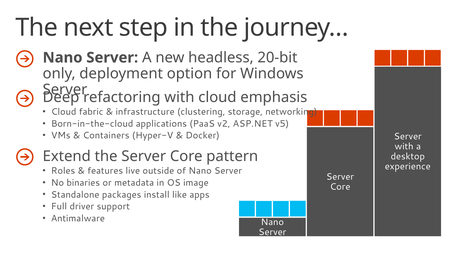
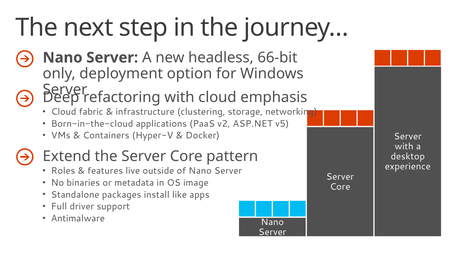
20-bit: 20-bit -> 66-bit
